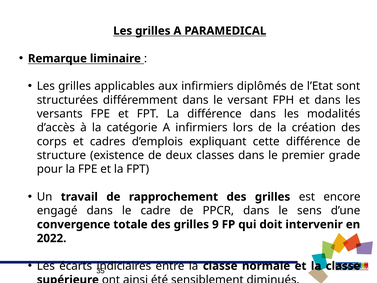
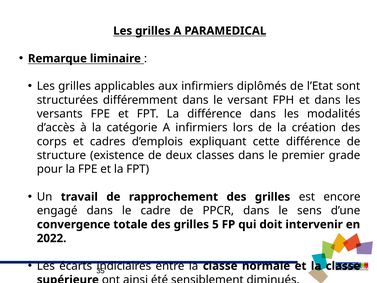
9: 9 -> 5
